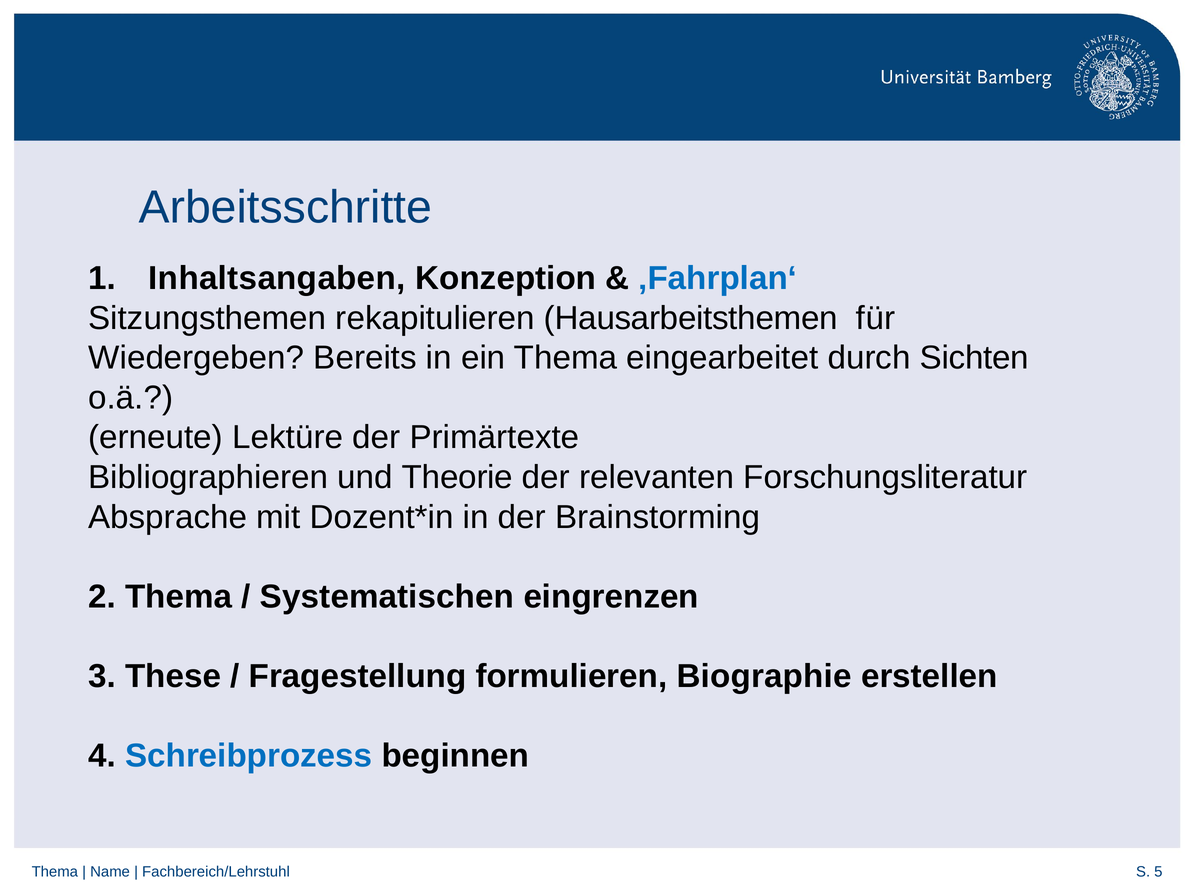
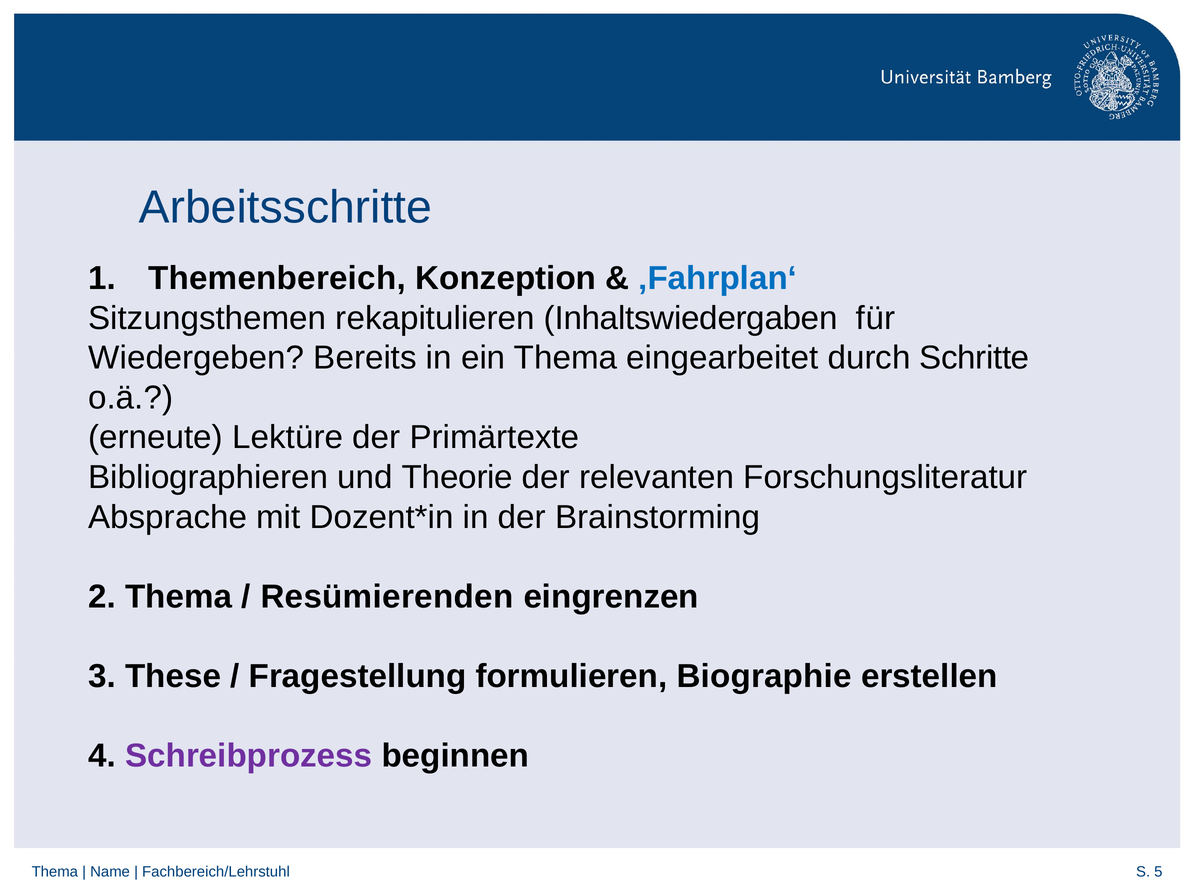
Inhaltsangaben: Inhaltsangaben -> Themenbereich
Hausarbeitsthemen: Hausarbeitsthemen -> Inhaltswiedergaben
Sichten: Sichten -> Schritte
Systematischen: Systematischen -> Resümierenden
Schreibprozess colour: blue -> purple
